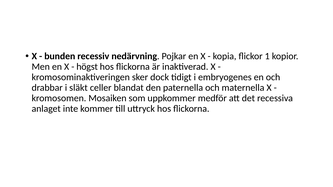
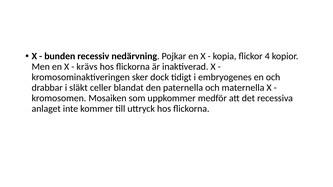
1: 1 -> 4
högst: högst -> krävs
